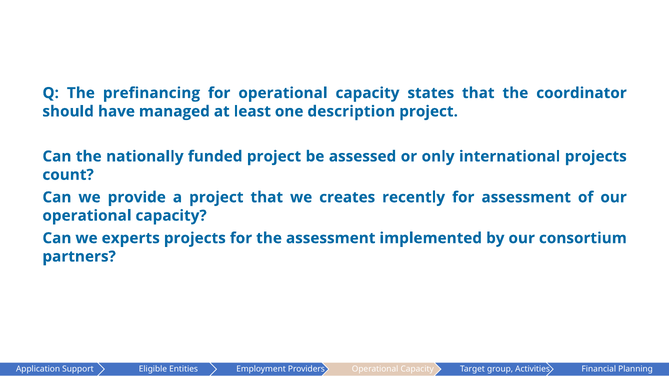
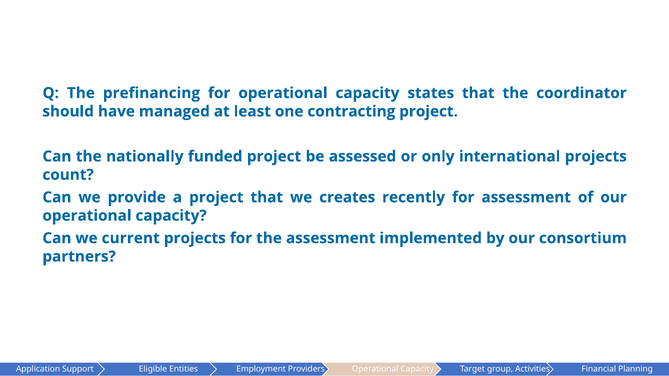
description: description -> contracting
experts: experts -> current
